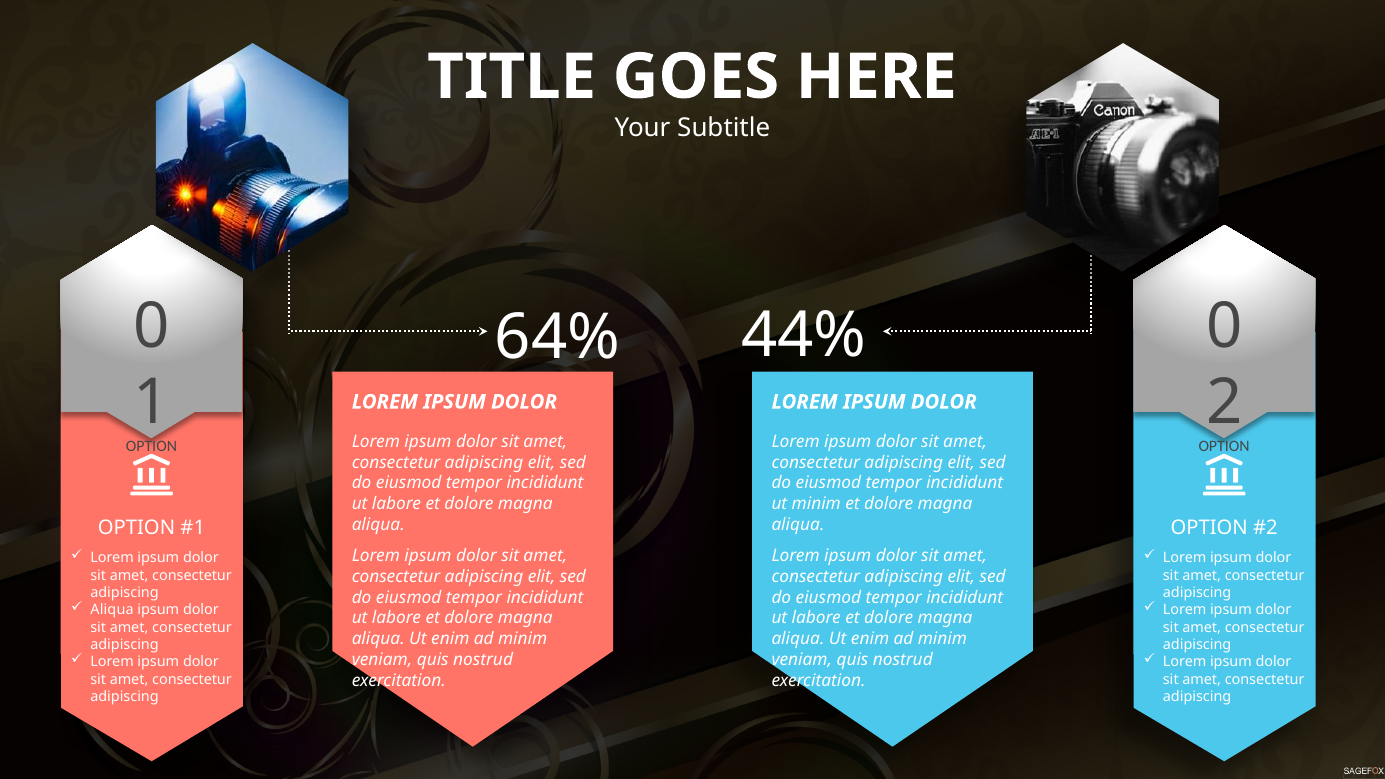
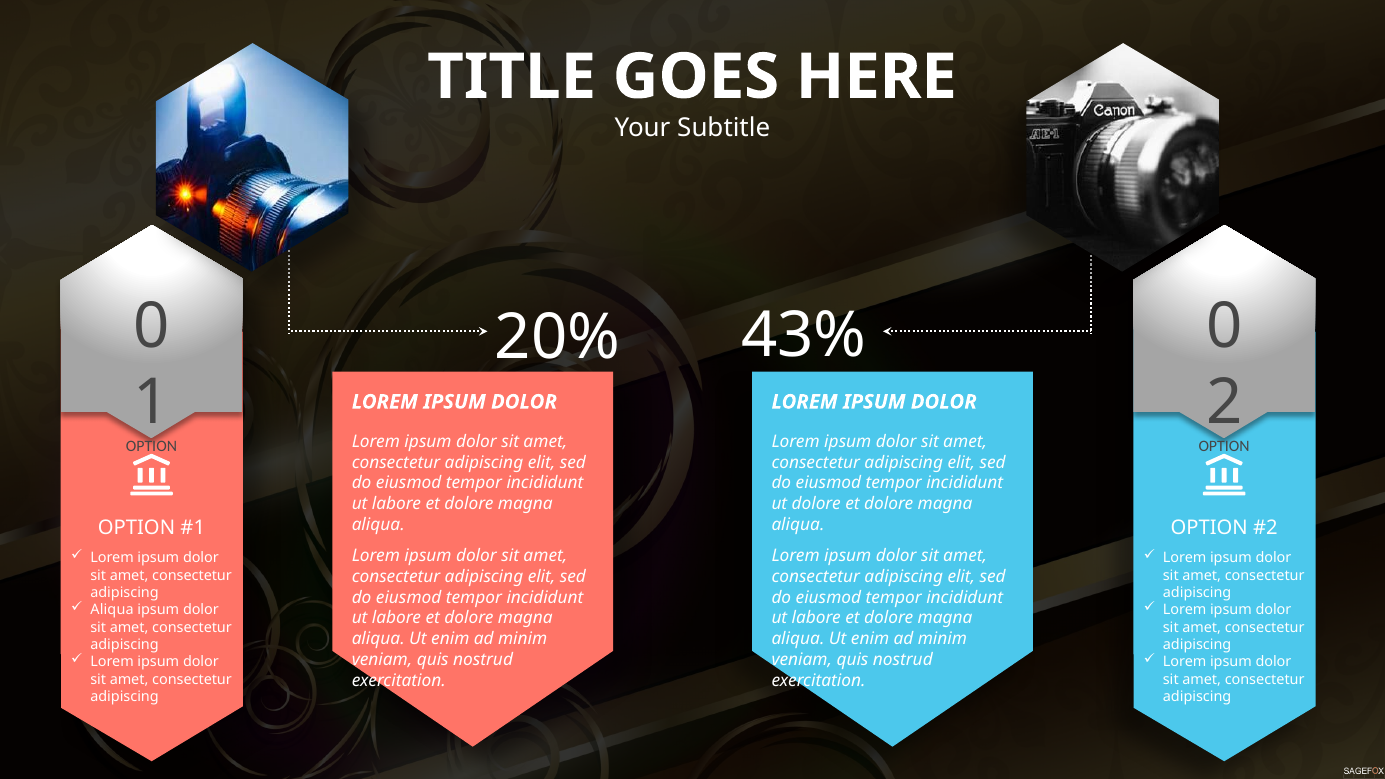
44%: 44% -> 43%
64%: 64% -> 20%
ut minim: minim -> dolore
